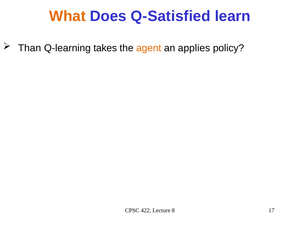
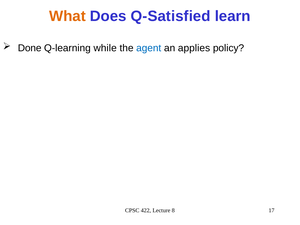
Than: Than -> Done
takes: takes -> while
agent colour: orange -> blue
